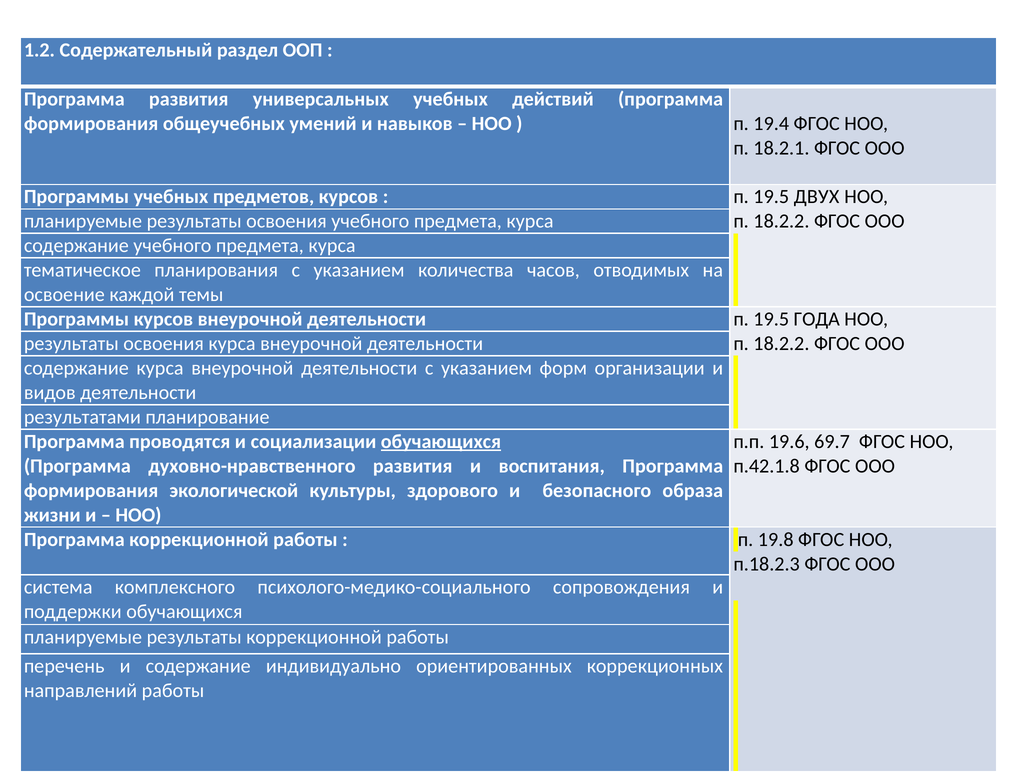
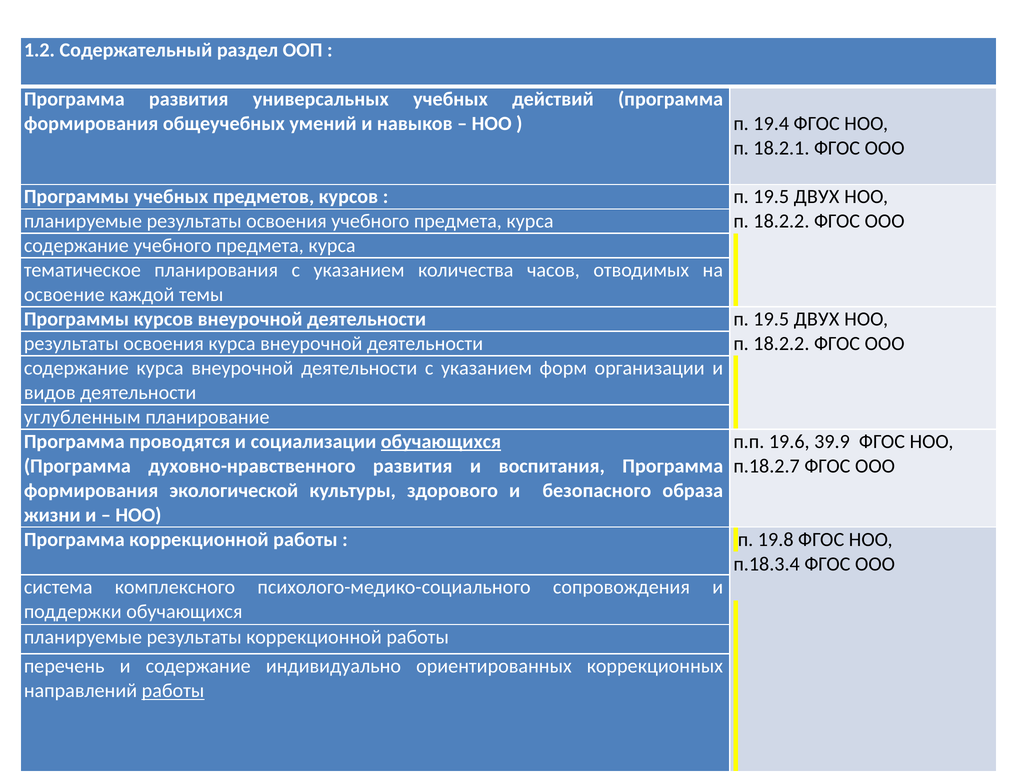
деятельности п 19.5 ГОДА: ГОДА -> ДВУХ
результатами: результатами -> углубленным
69.7: 69.7 -> 39.9
п.42.1.8: п.42.1.8 -> п.18.2.7
п.18.2.3: п.18.2.3 -> п.18.3.4
работы at (173, 691) underline: none -> present
